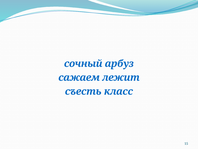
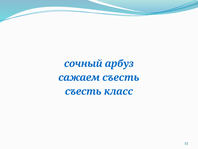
сажаем лежит: лежит -> съесть
